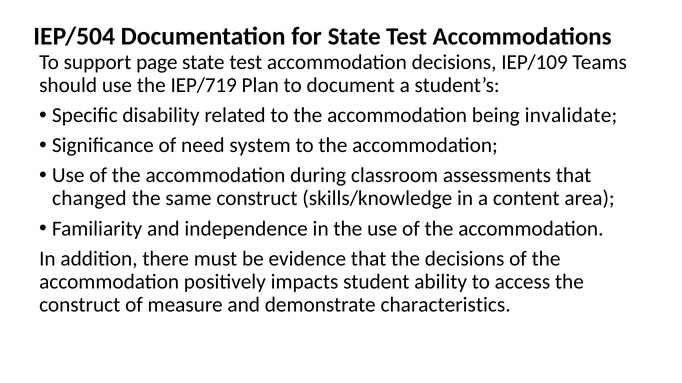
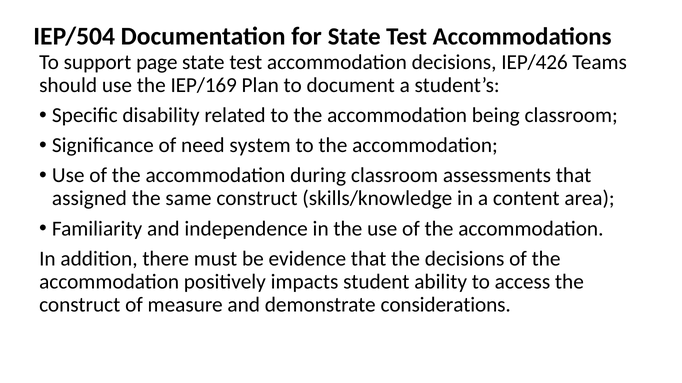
IEP/109: IEP/109 -> IEP/426
IEP/719: IEP/719 -> IEP/169
being invalidate: invalidate -> classroom
changed: changed -> assigned
characteristics: characteristics -> considerations
